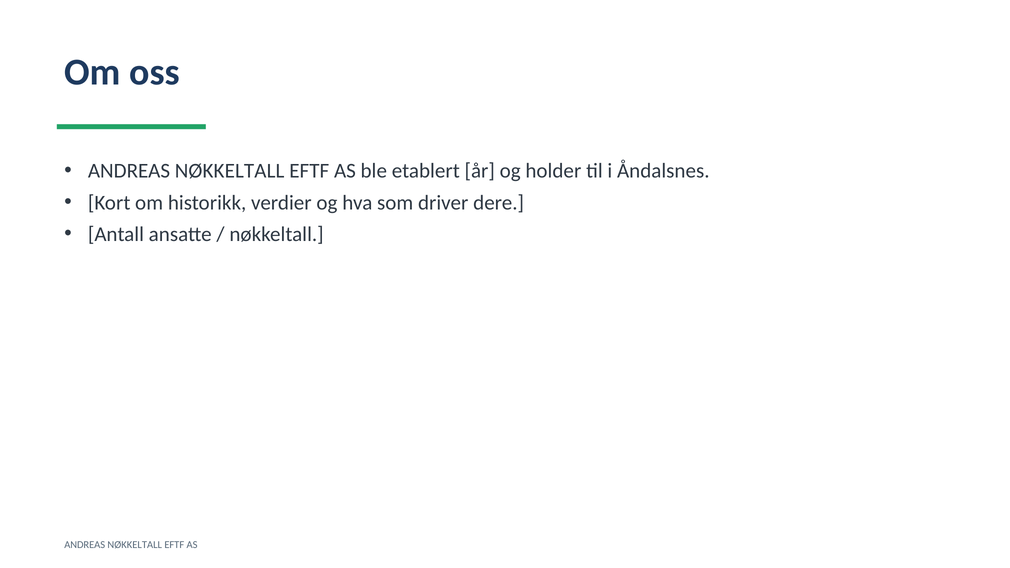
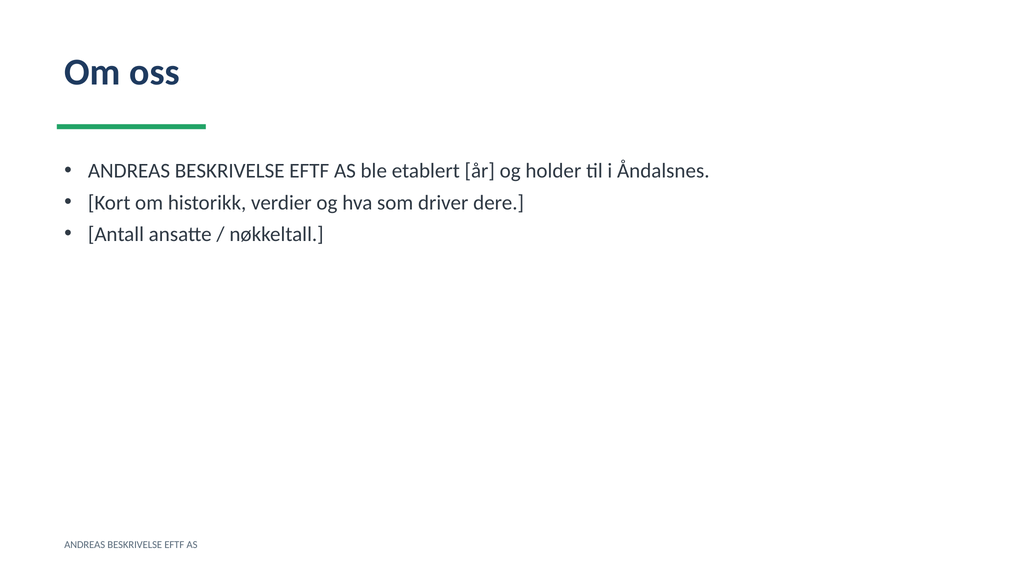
NØKKELTALL at (230, 171): NØKKELTALL -> BESKRIVELSE
NØKKELTALL at (135, 545): NØKKELTALL -> BESKRIVELSE
